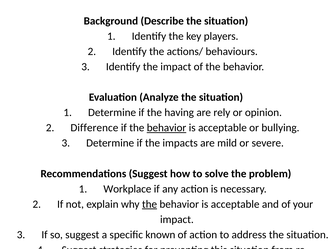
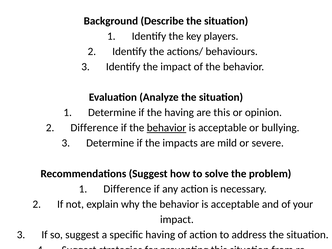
are rely: rely -> this
1 Workplace: Workplace -> Difference
the at (150, 204) underline: present -> none
specific known: known -> having
